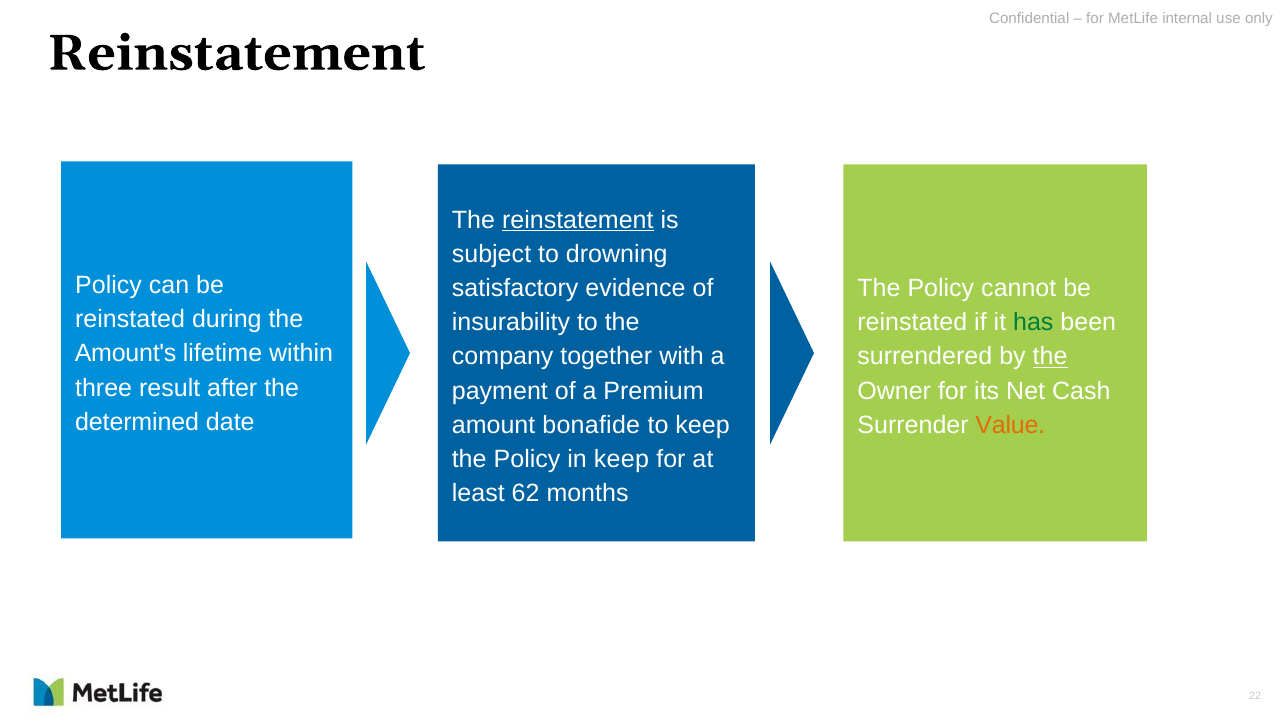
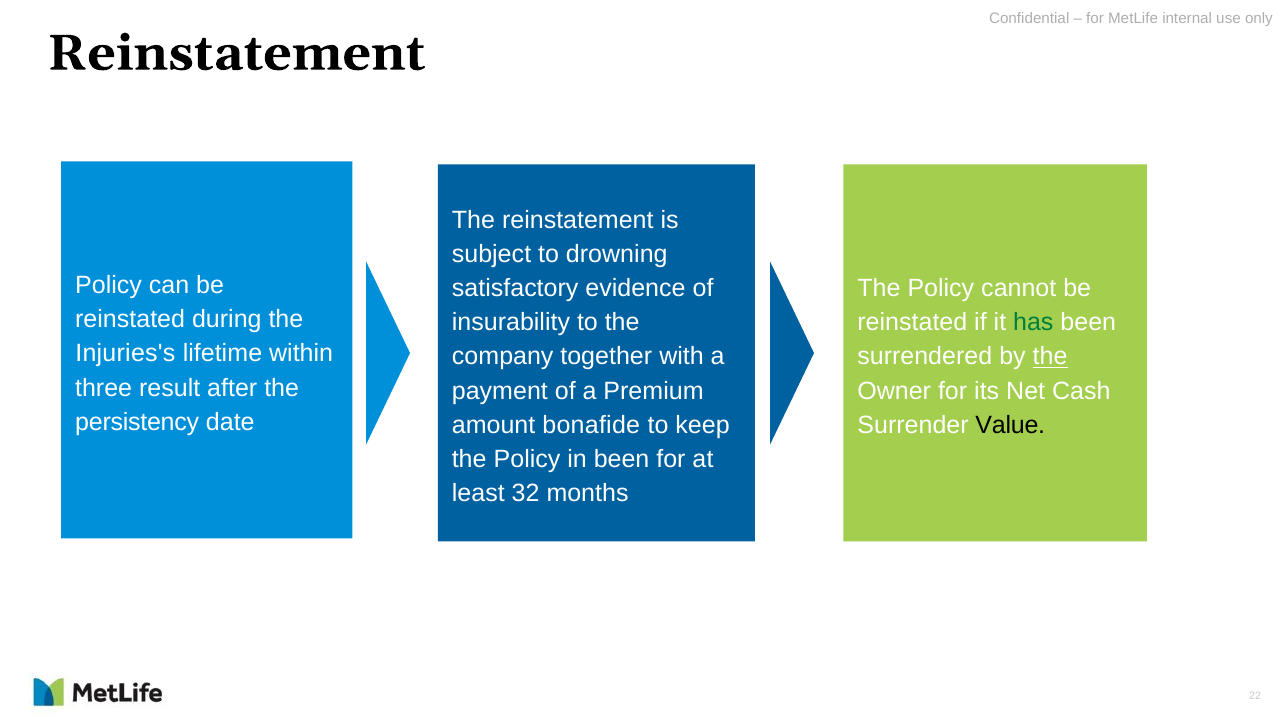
reinstatement at (578, 220) underline: present -> none
Amount's: Amount's -> Injuries's
determined: determined -> persistency
Value colour: orange -> black
in keep: keep -> been
62: 62 -> 32
